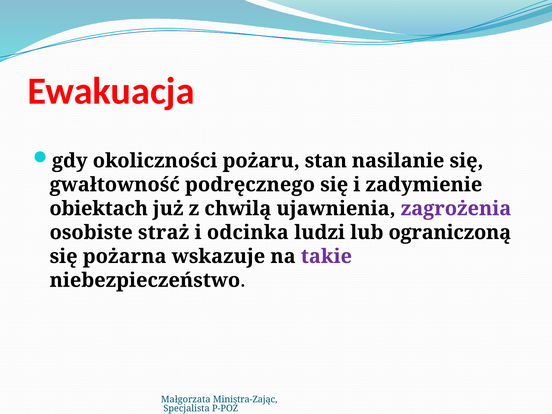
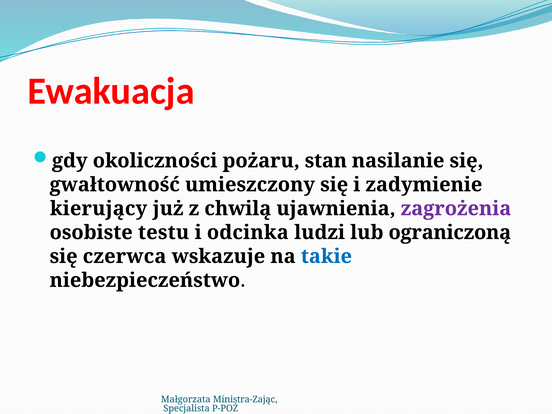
podręcznego: podręcznego -> umieszczony
obiektach: obiektach -> kierujący
straż: straż -> testu
pożarna: pożarna -> czerwca
takie colour: purple -> blue
